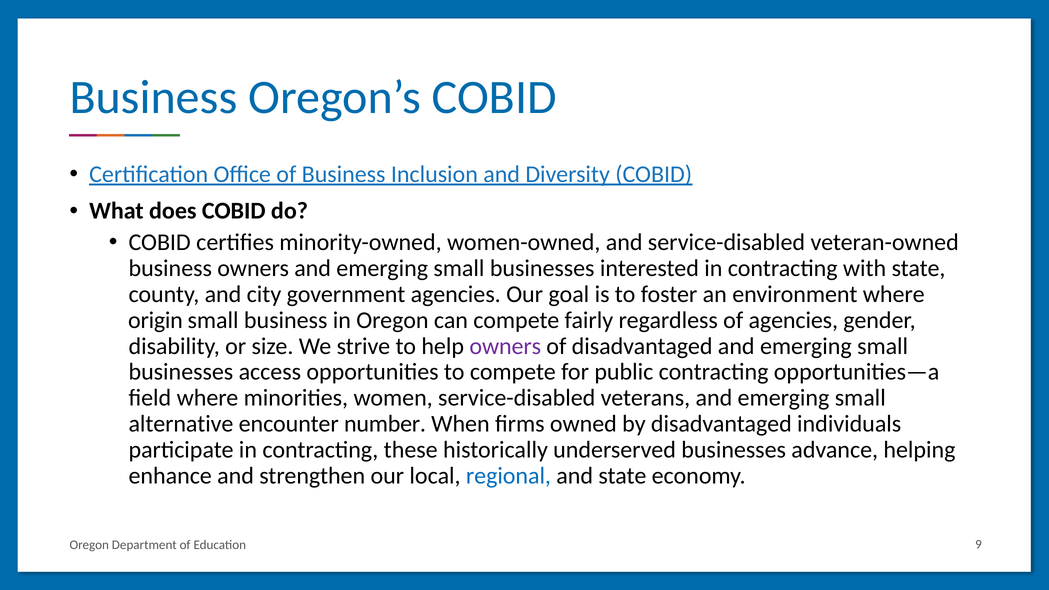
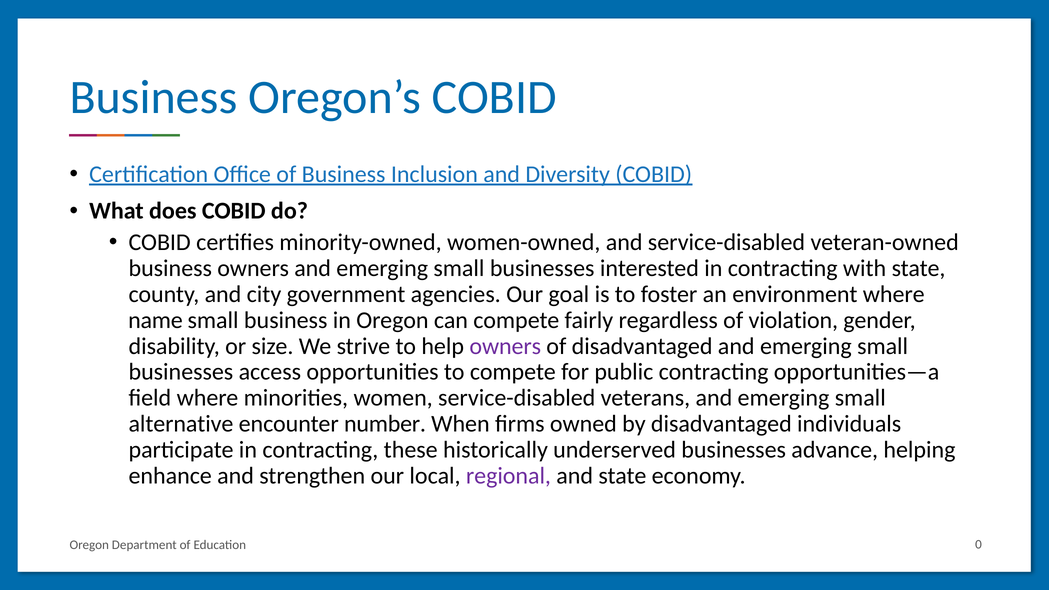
origin: origin -> name
of agencies: agencies -> violation
regional colour: blue -> purple
9: 9 -> 0
